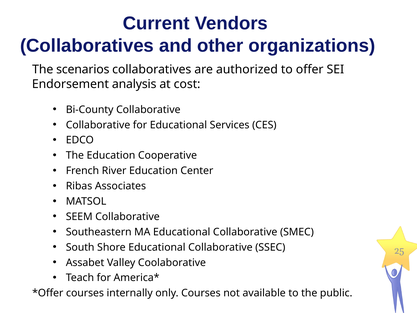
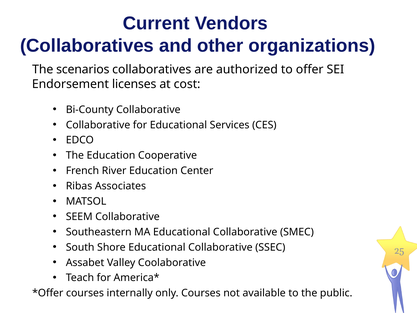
analysis: analysis -> licenses
